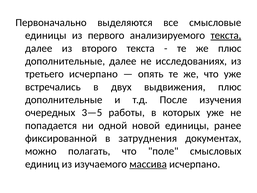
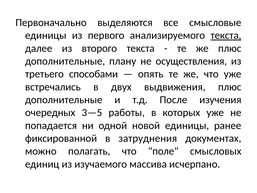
дополнительные далее: далее -> плану
исследованиях: исследованиях -> осуществления
третьего исчерпано: исчерпано -> способами
массива underline: present -> none
